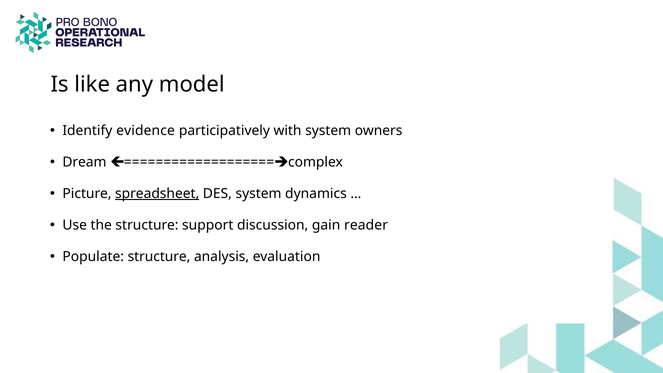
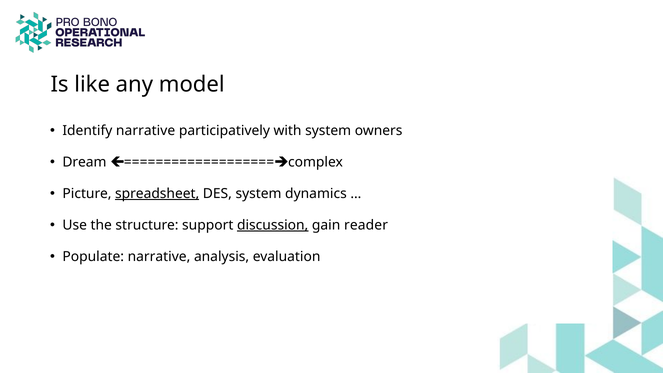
Identify evidence: evidence -> narrative
discussion underline: none -> present
Populate structure: structure -> narrative
